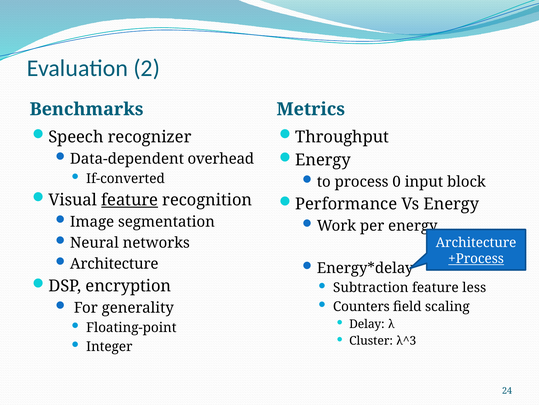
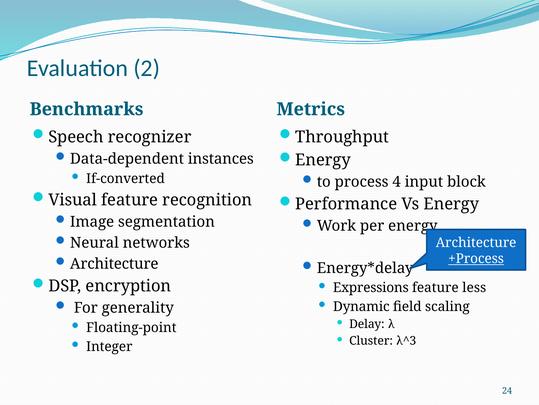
overhead: overhead -> instances
0: 0 -> 4
feature at (130, 200) underline: present -> none
Subtraction: Subtraction -> Expressions
Counters: Counters -> Dynamic
